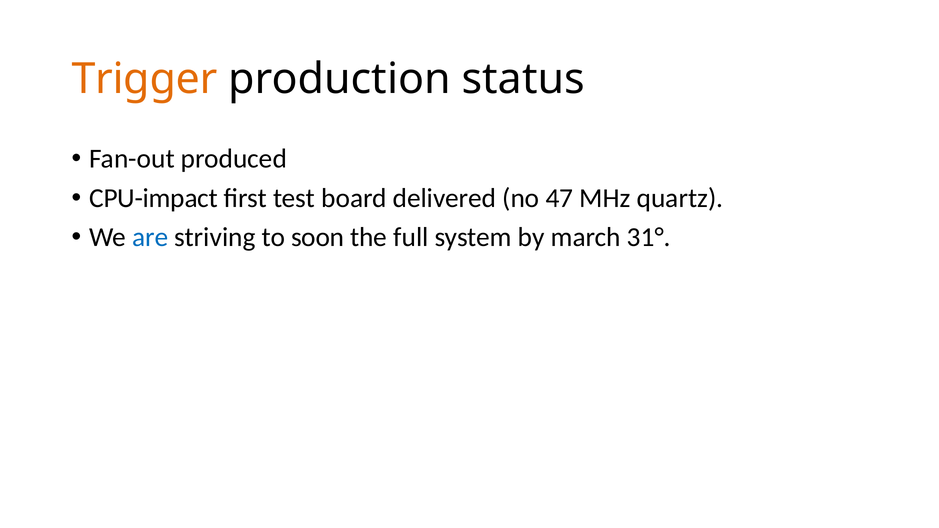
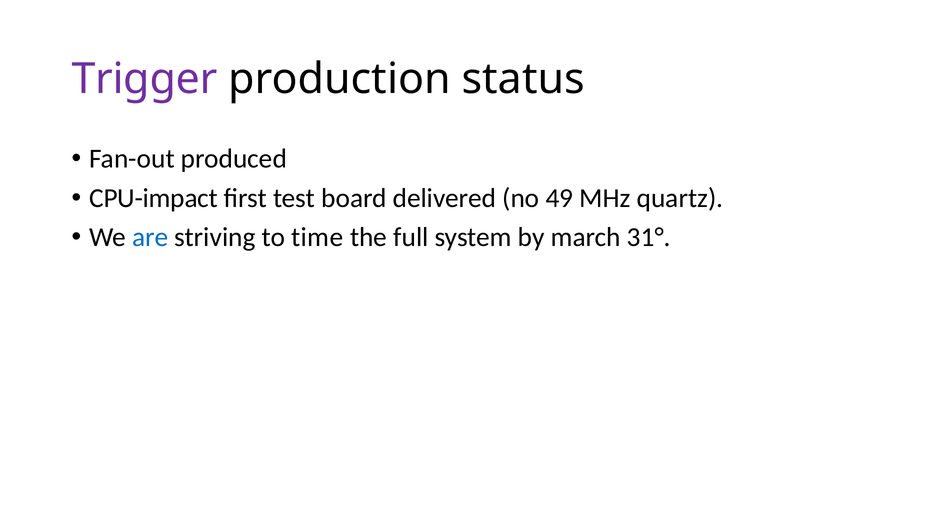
Trigger colour: orange -> purple
47: 47 -> 49
soon: soon -> time
